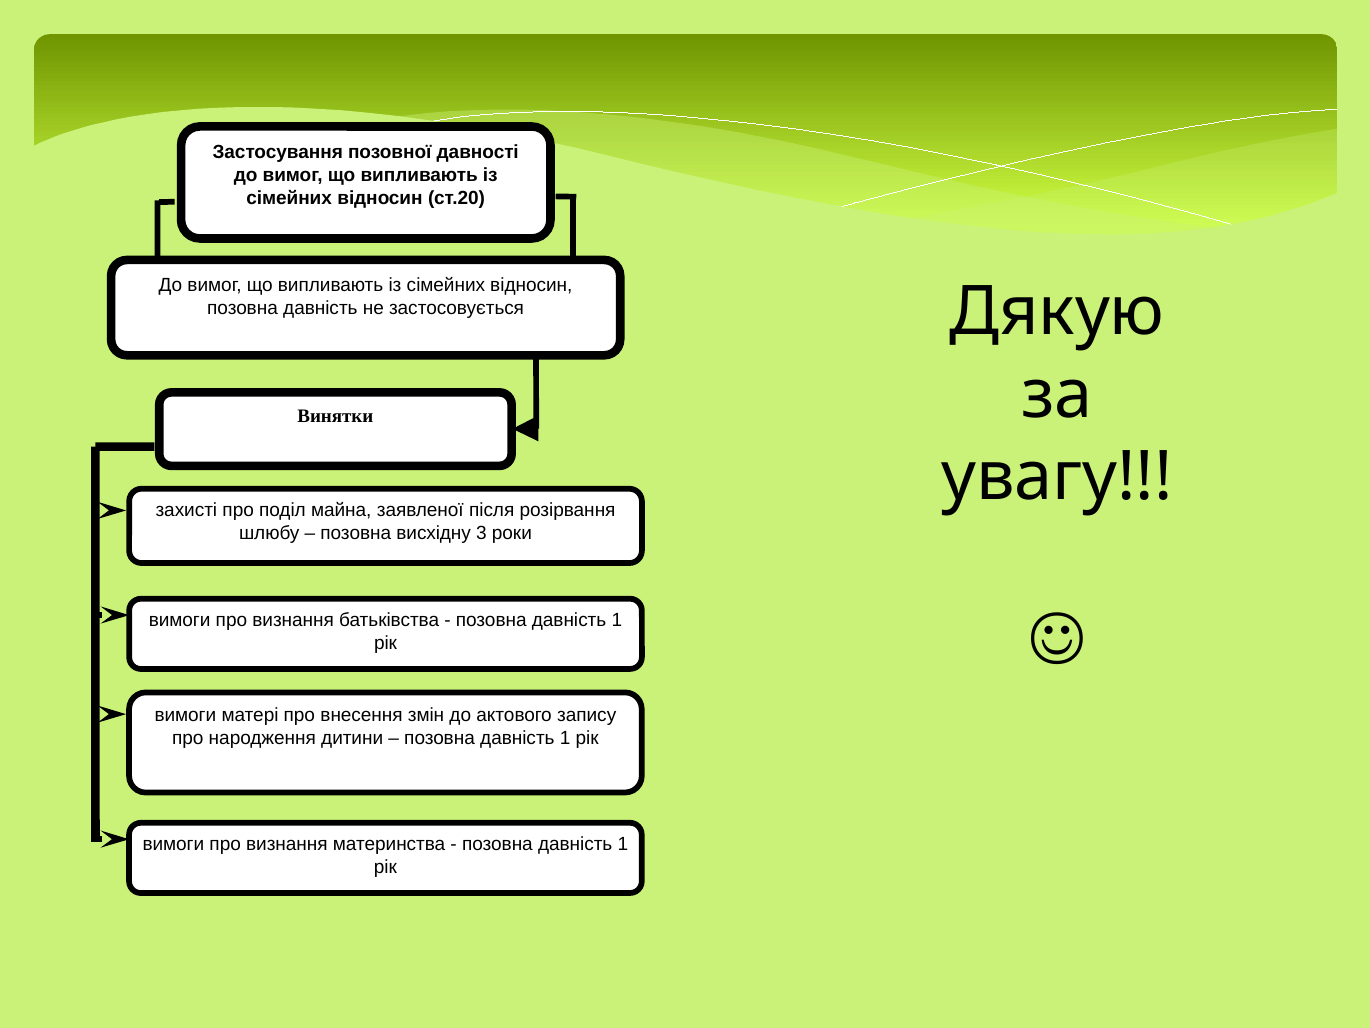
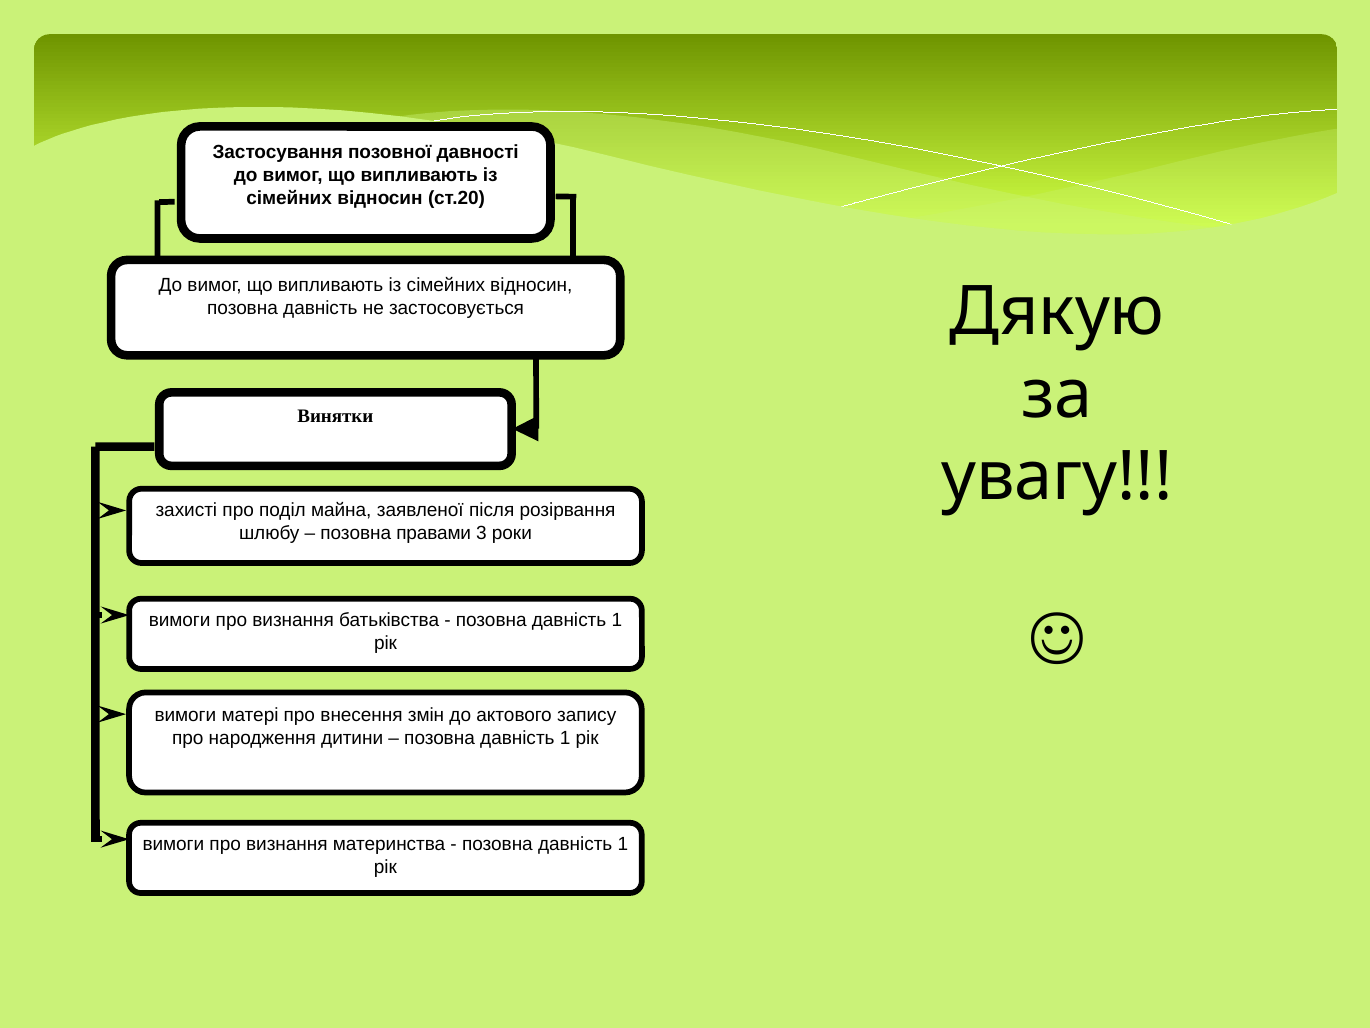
висхідну: висхідну -> правами
